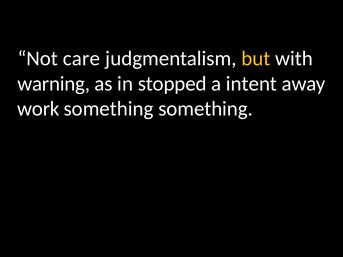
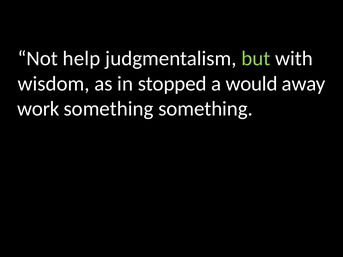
care: care -> help
but colour: yellow -> light green
warning: warning -> wisdom
intent: intent -> would
